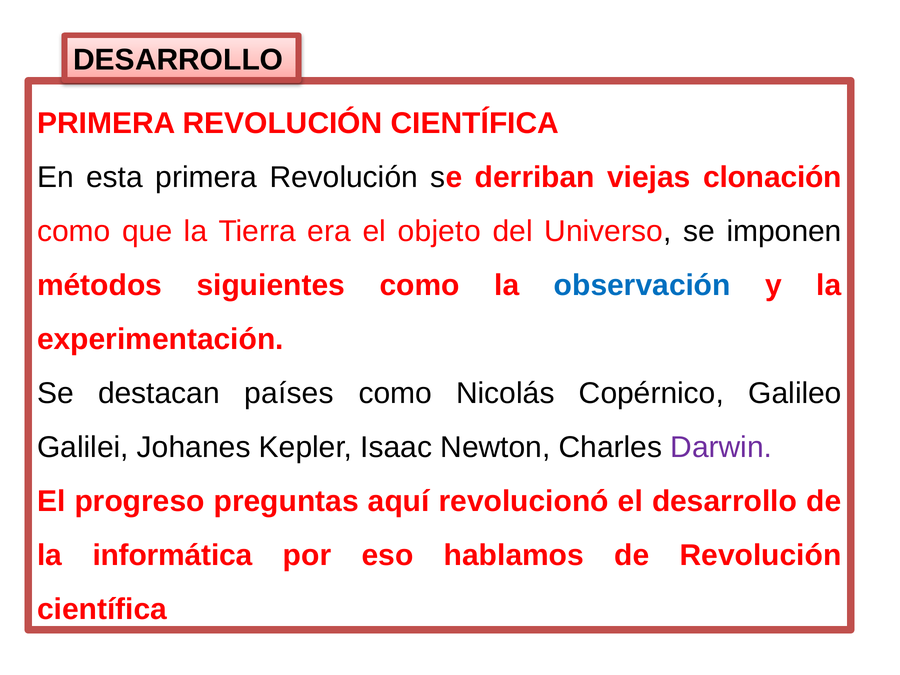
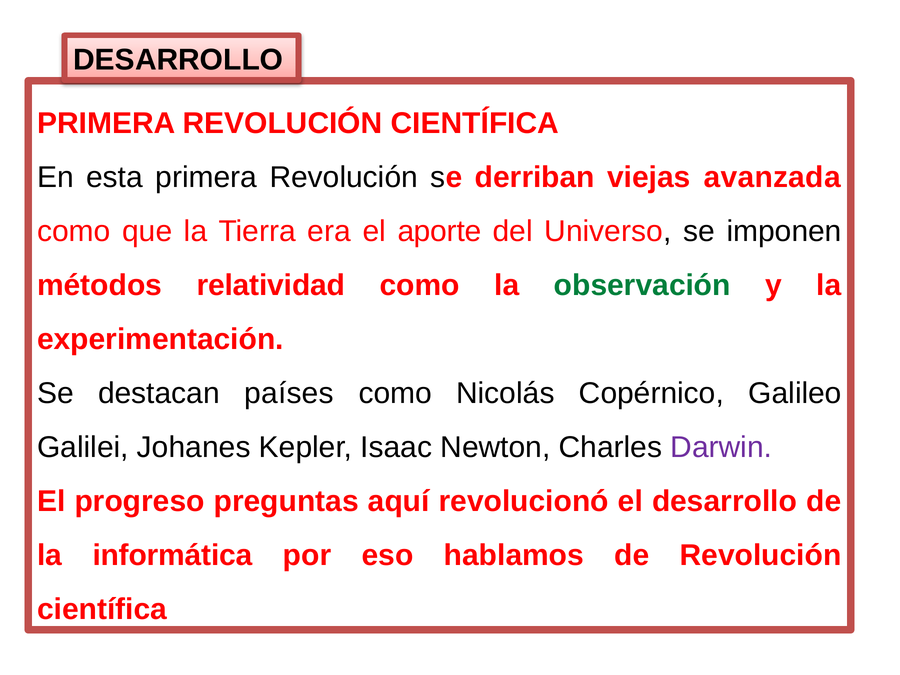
clonación: clonación -> avanzada
objeto: objeto -> aporte
siguientes: siguientes -> relatividad
observación colour: blue -> green
